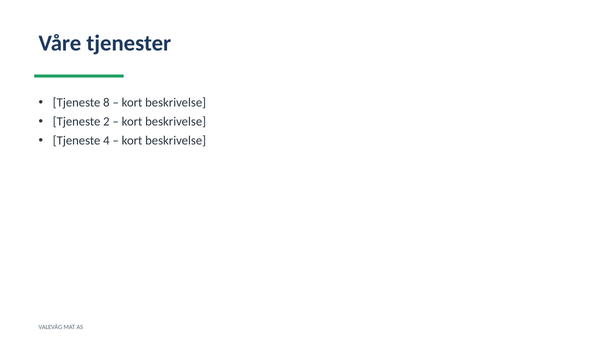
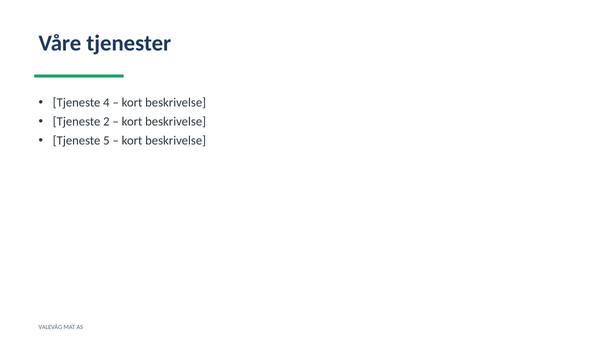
8: 8 -> 4
4: 4 -> 5
